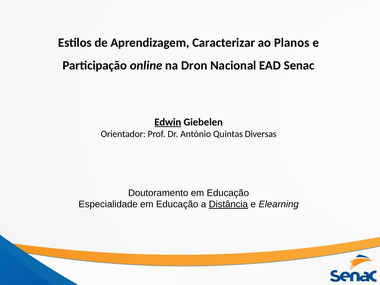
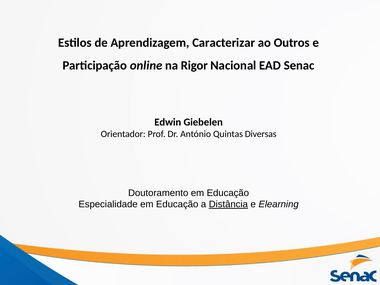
Planos: Planos -> Outros
Dron: Dron -> Rigor
Edwin underline: present -> none
